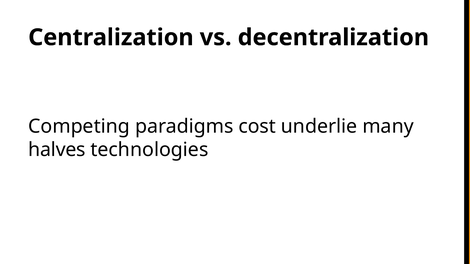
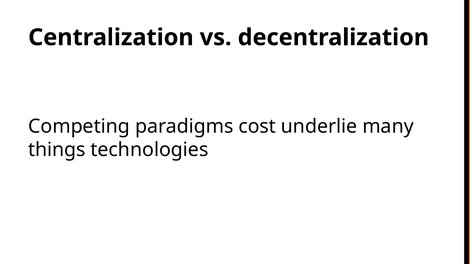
halves: halves -> things
